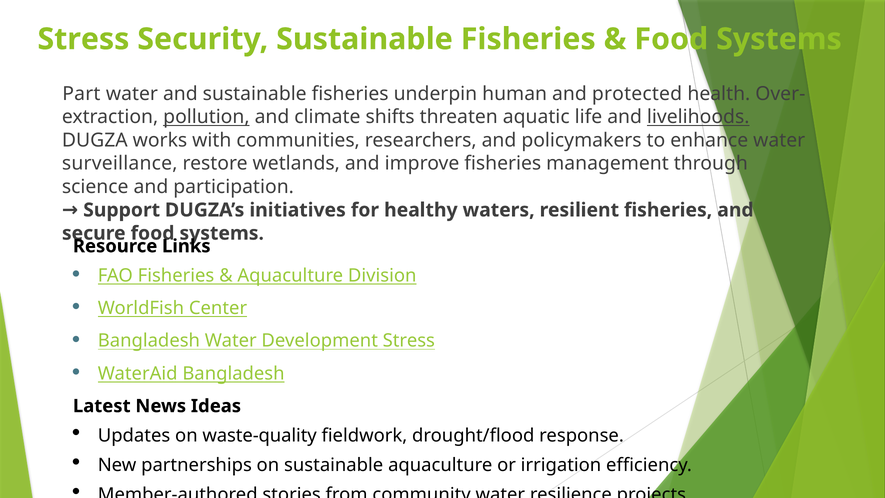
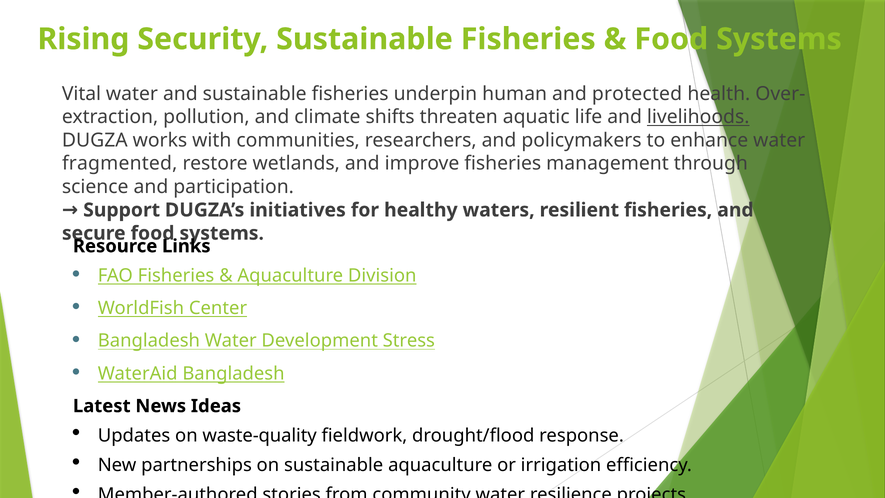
Stress at (83, 39): Stress -> Rising
Part: Part -> Vital
pollution underline: present -> none
surveillance: surveillance -> fragmented
